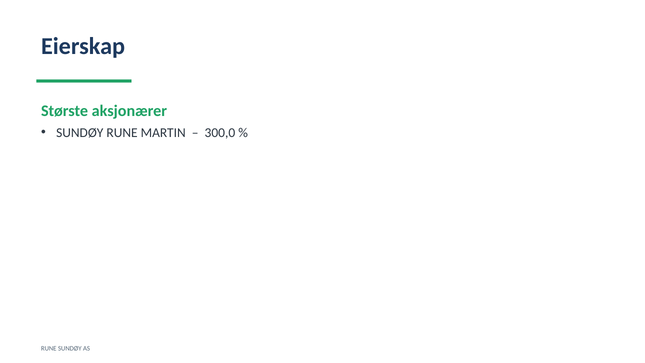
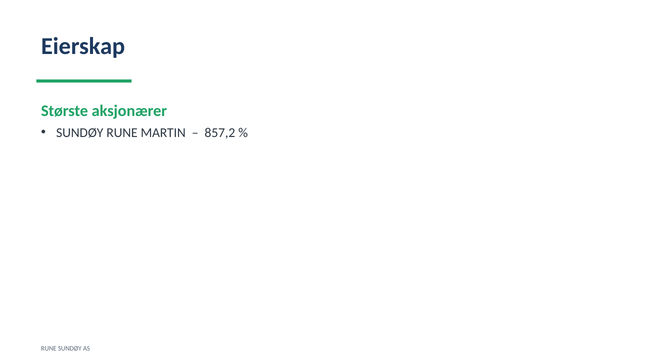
300,0: 300,0 -> 857,2
